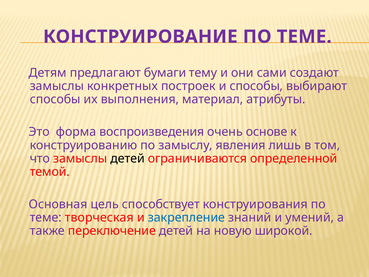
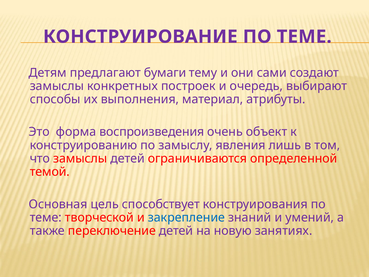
и способы: способы -> очередь
основе: основе -> объект
детей at (128, 158) colour: black -> purple
творческая: творческая -> творческой
широкой: широкой -> занятиях
